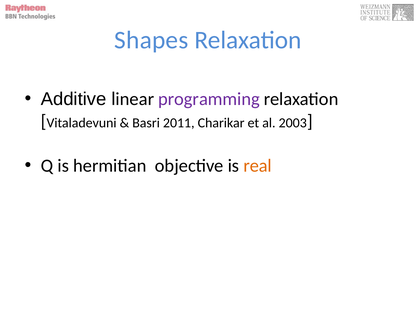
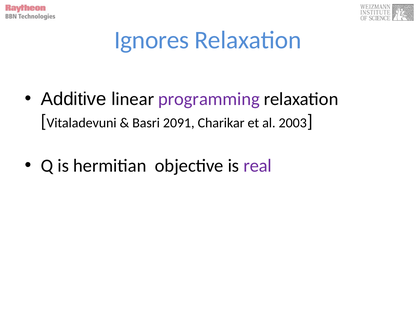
Shapes: Shapes -> Ignores
2011: 2011 -> 2091
real colour: orange -> purple
